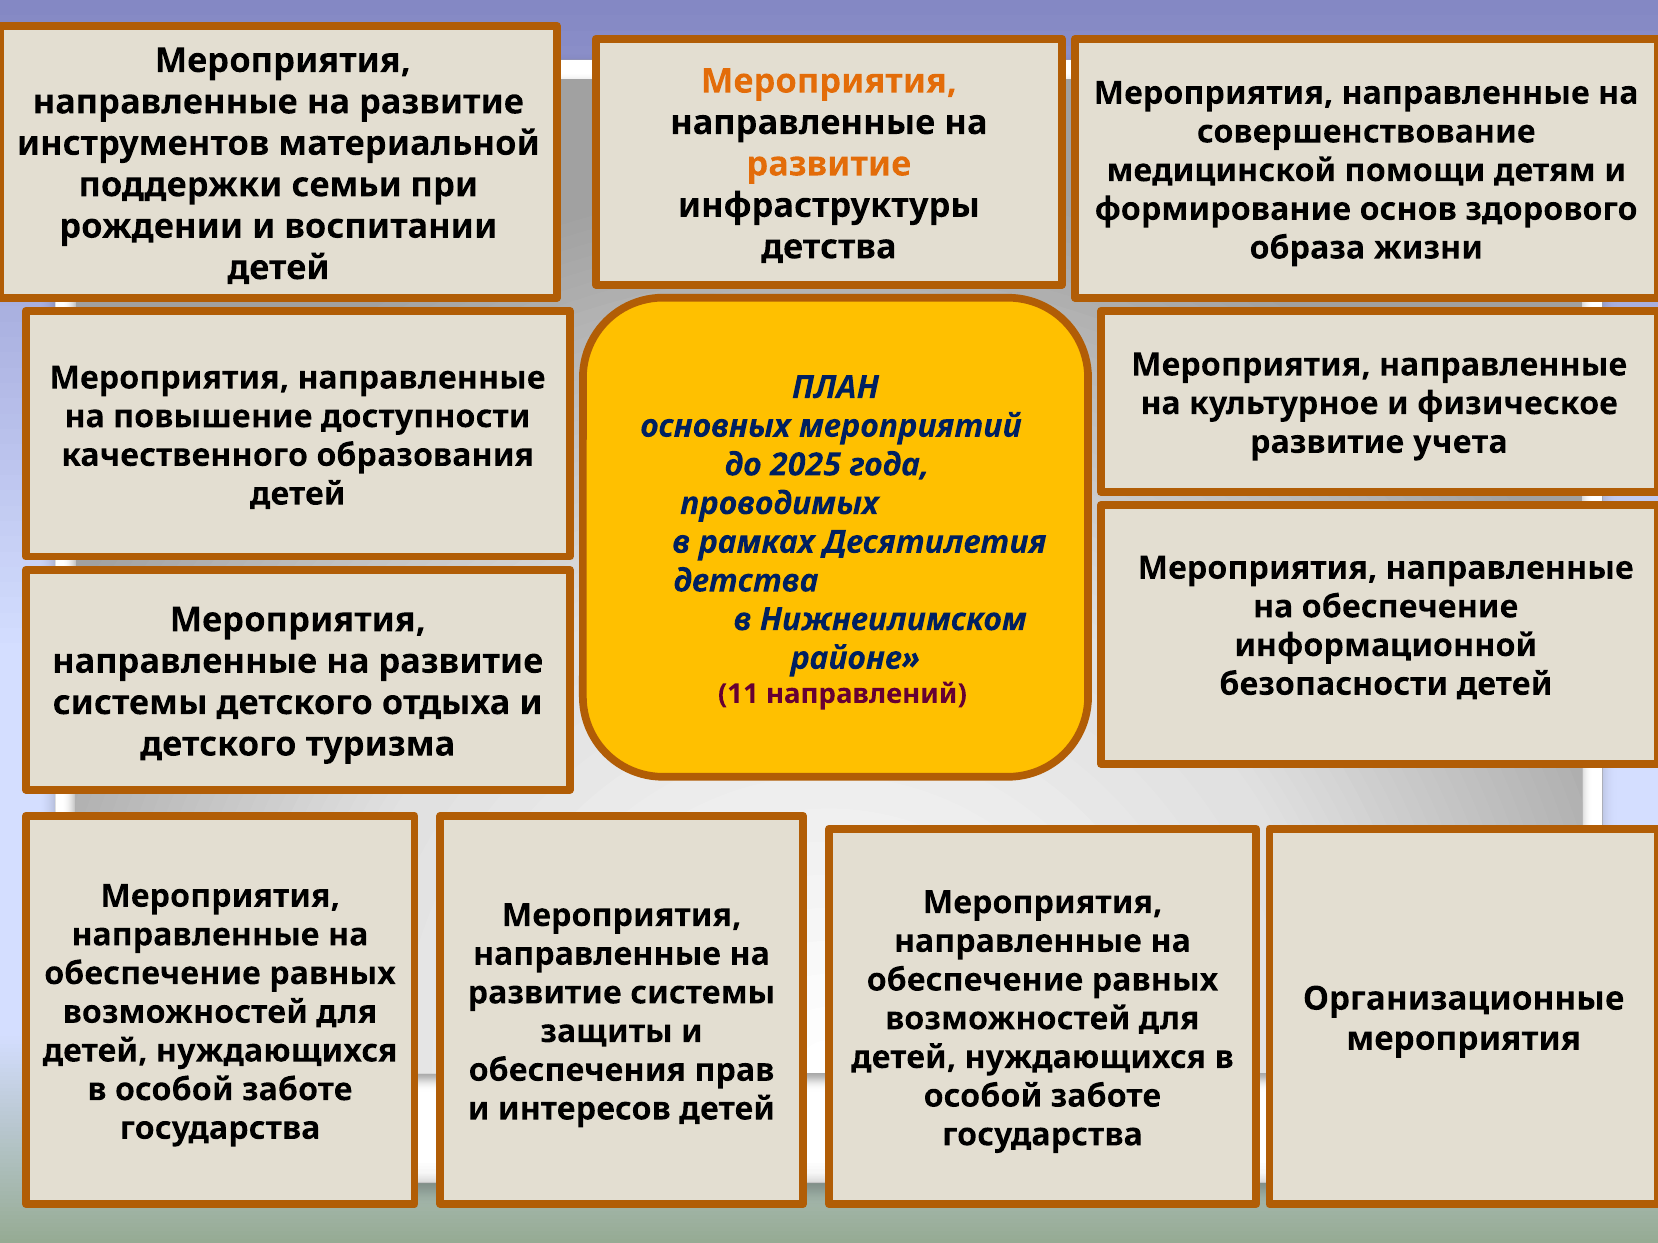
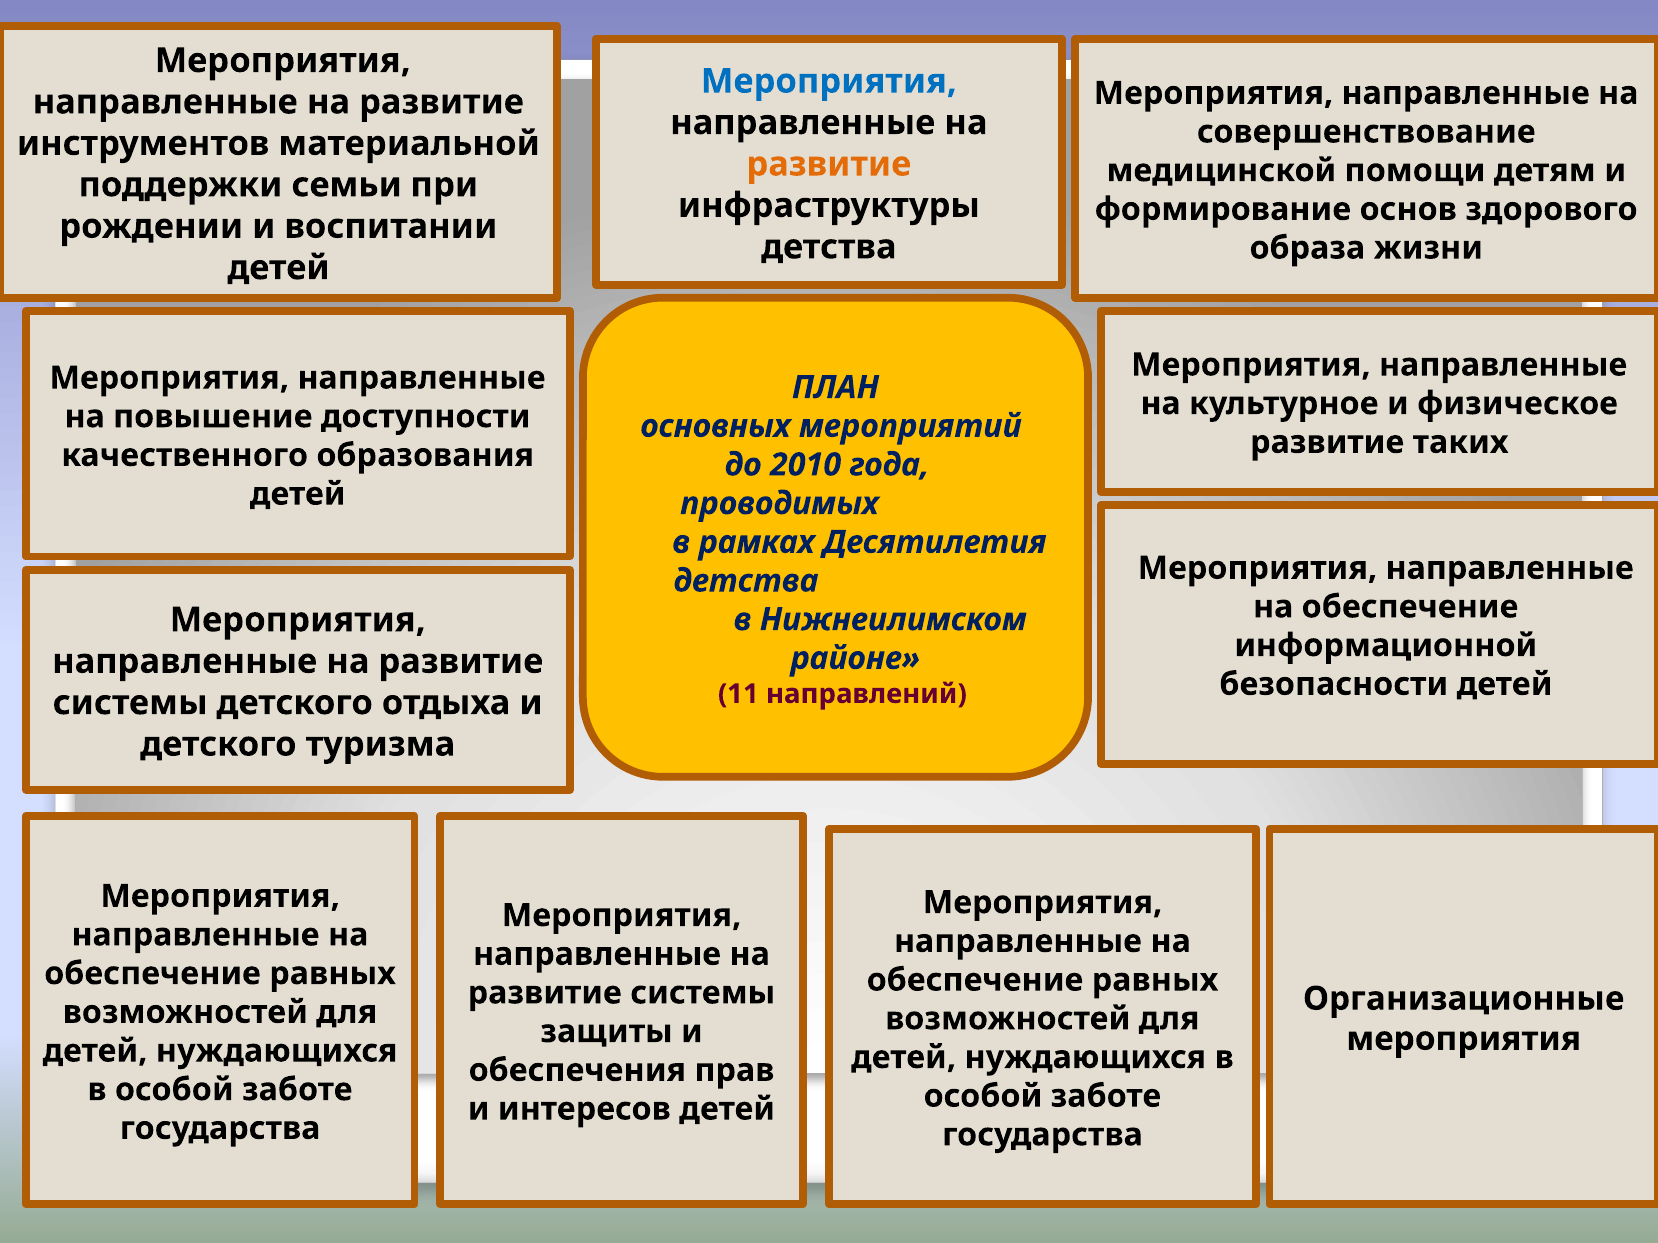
Мероприятия at (829, 81) colour: orange -> blue
учета: учета -> таких
2025: 2025 -> 2010
